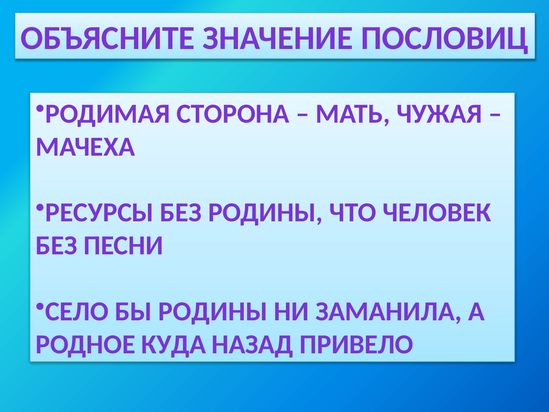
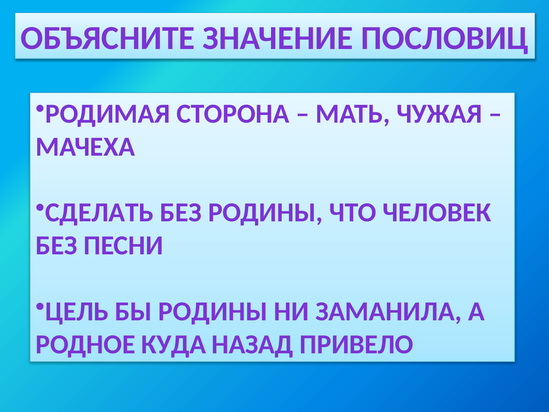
РЕСУРСЫ: РЕСУРСЫ -> СДЕЛАТЬ
СЕЛО: СЕЛО -> ЦЕЛЬ
